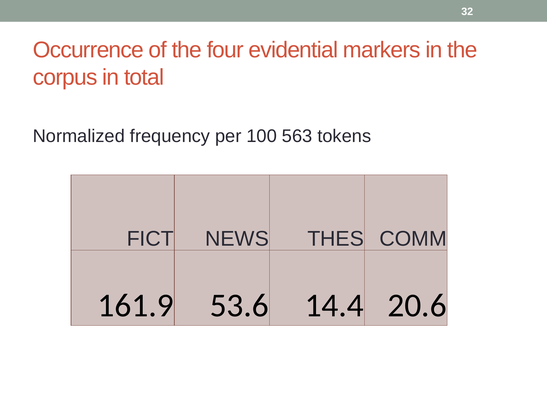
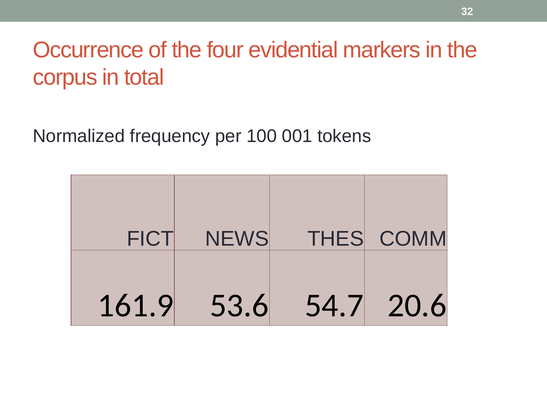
563: 563 -> 001
14.4: 14.4 -> 54.7
